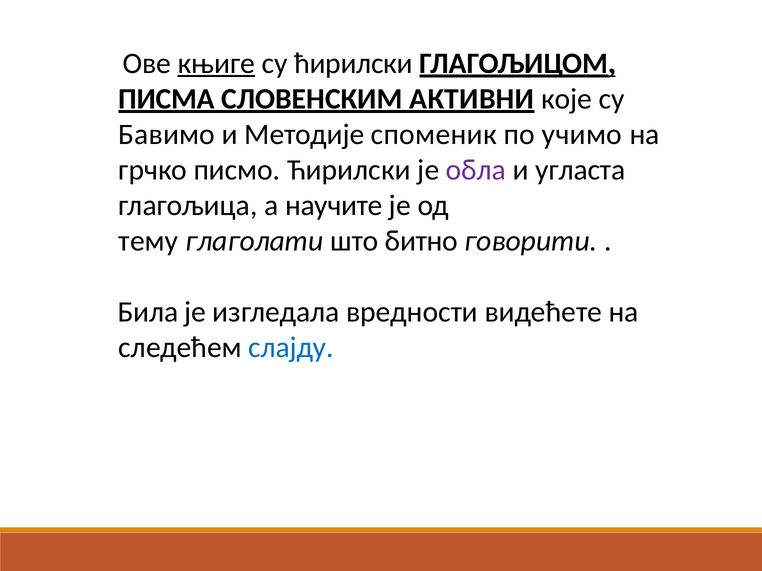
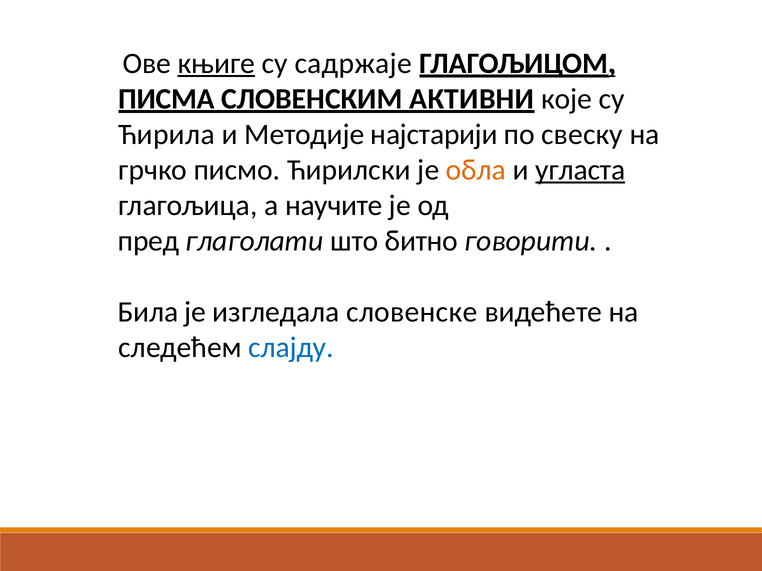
су ћирилски: ћирилски -> садржаје
Бавимо: Бавимо -> Ћирила
споменик: споменик -> најстарији
учимо: учимо -> свеску
обла colour: purple -> orange
угласта underline: none -> present
тему: тему -> пред
вредности: вредности -> словенске
